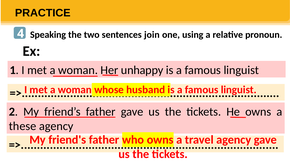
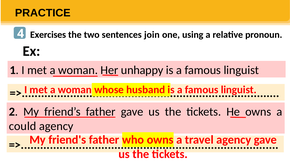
Speaking: Speaking -> Exercises
these: these -> could
